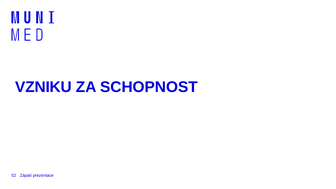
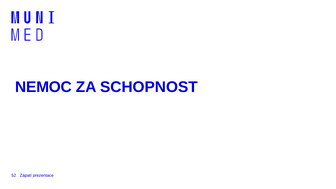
VZNIKU: VZNIKU -> NEMOC
